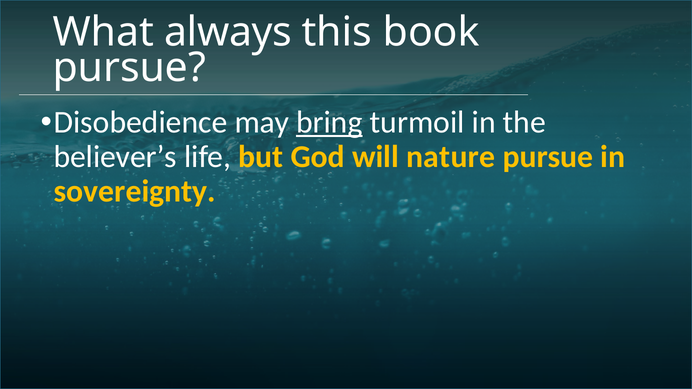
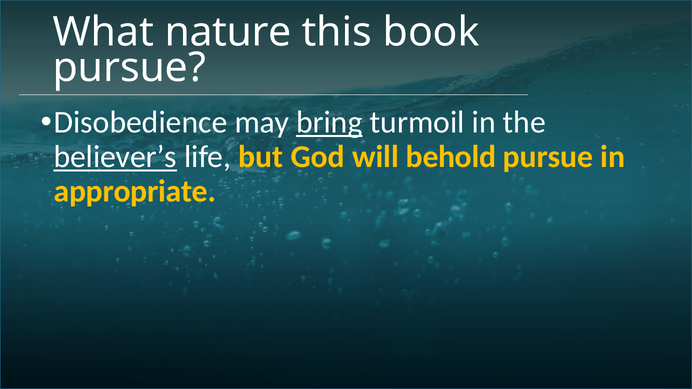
always: always -> nature
believer’s underline: none -> present
nature: nature -> behold
sovereignty: sovereignty -> appropriate
